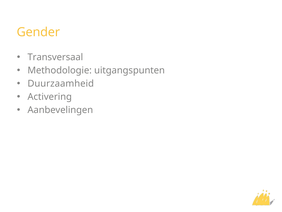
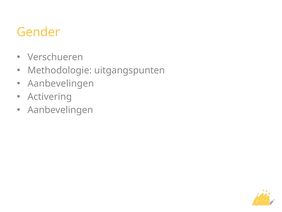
Transversaal: Transversaal -> Verschueren
Duurzaamheid at (61, 83): Duurzaamheid -> Aanbevelingen
